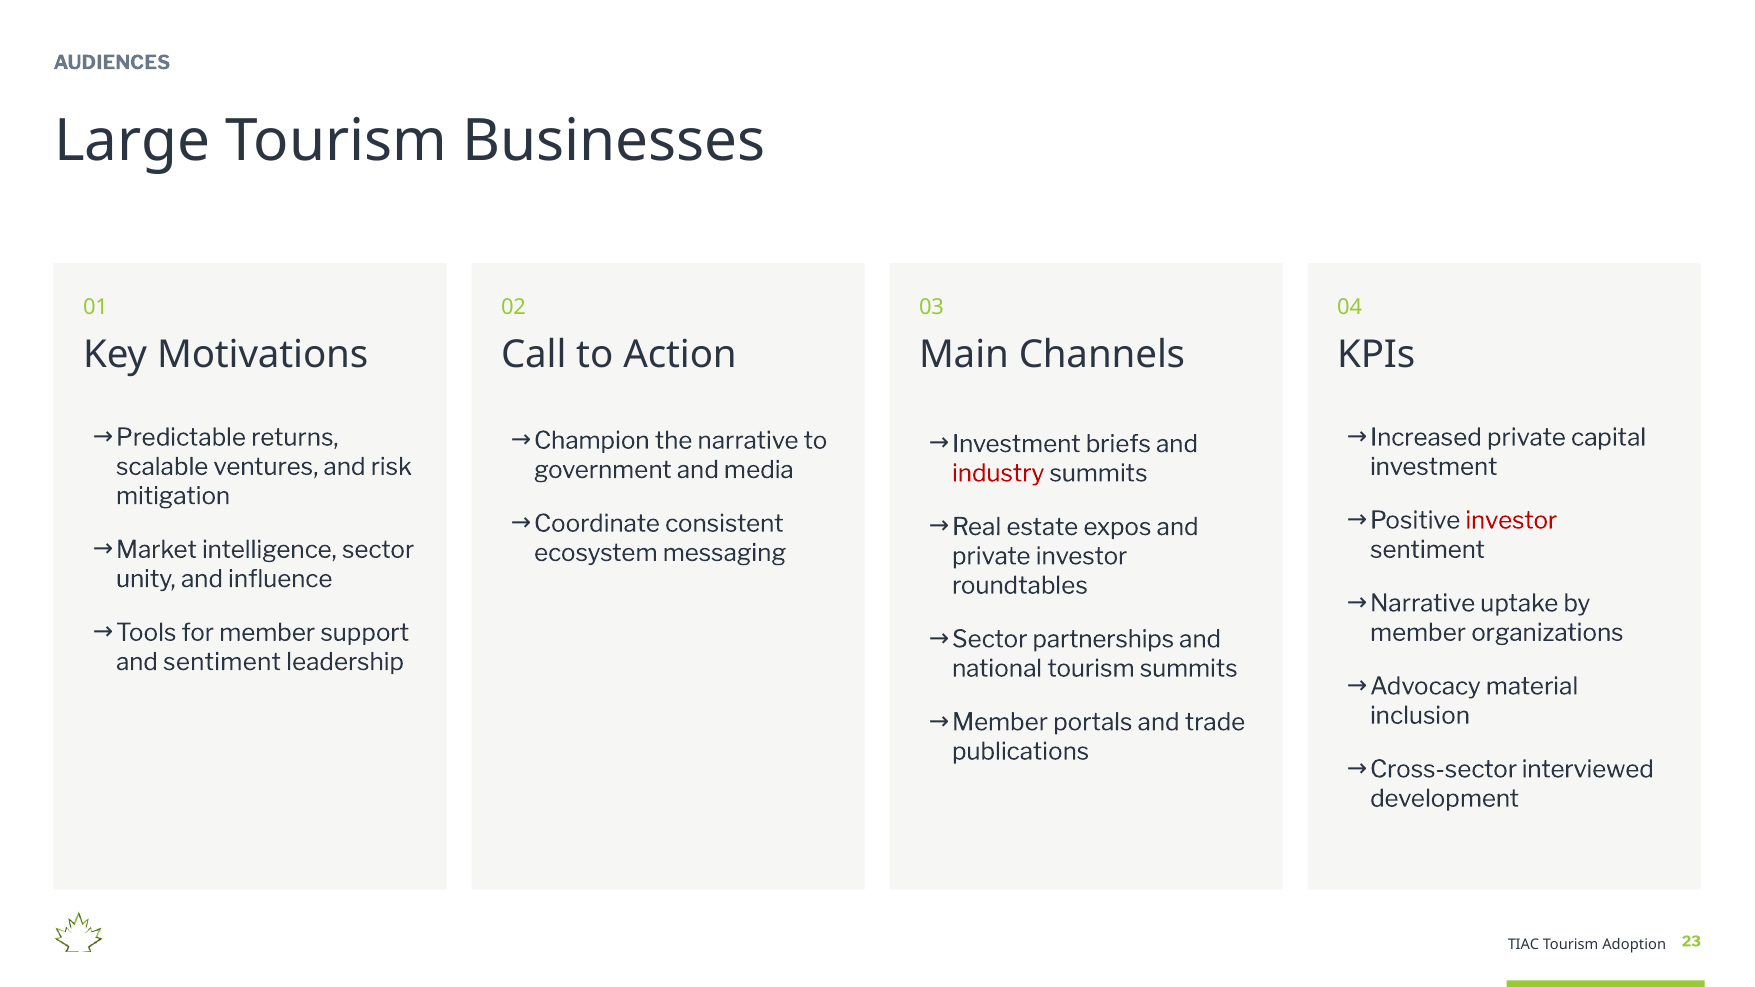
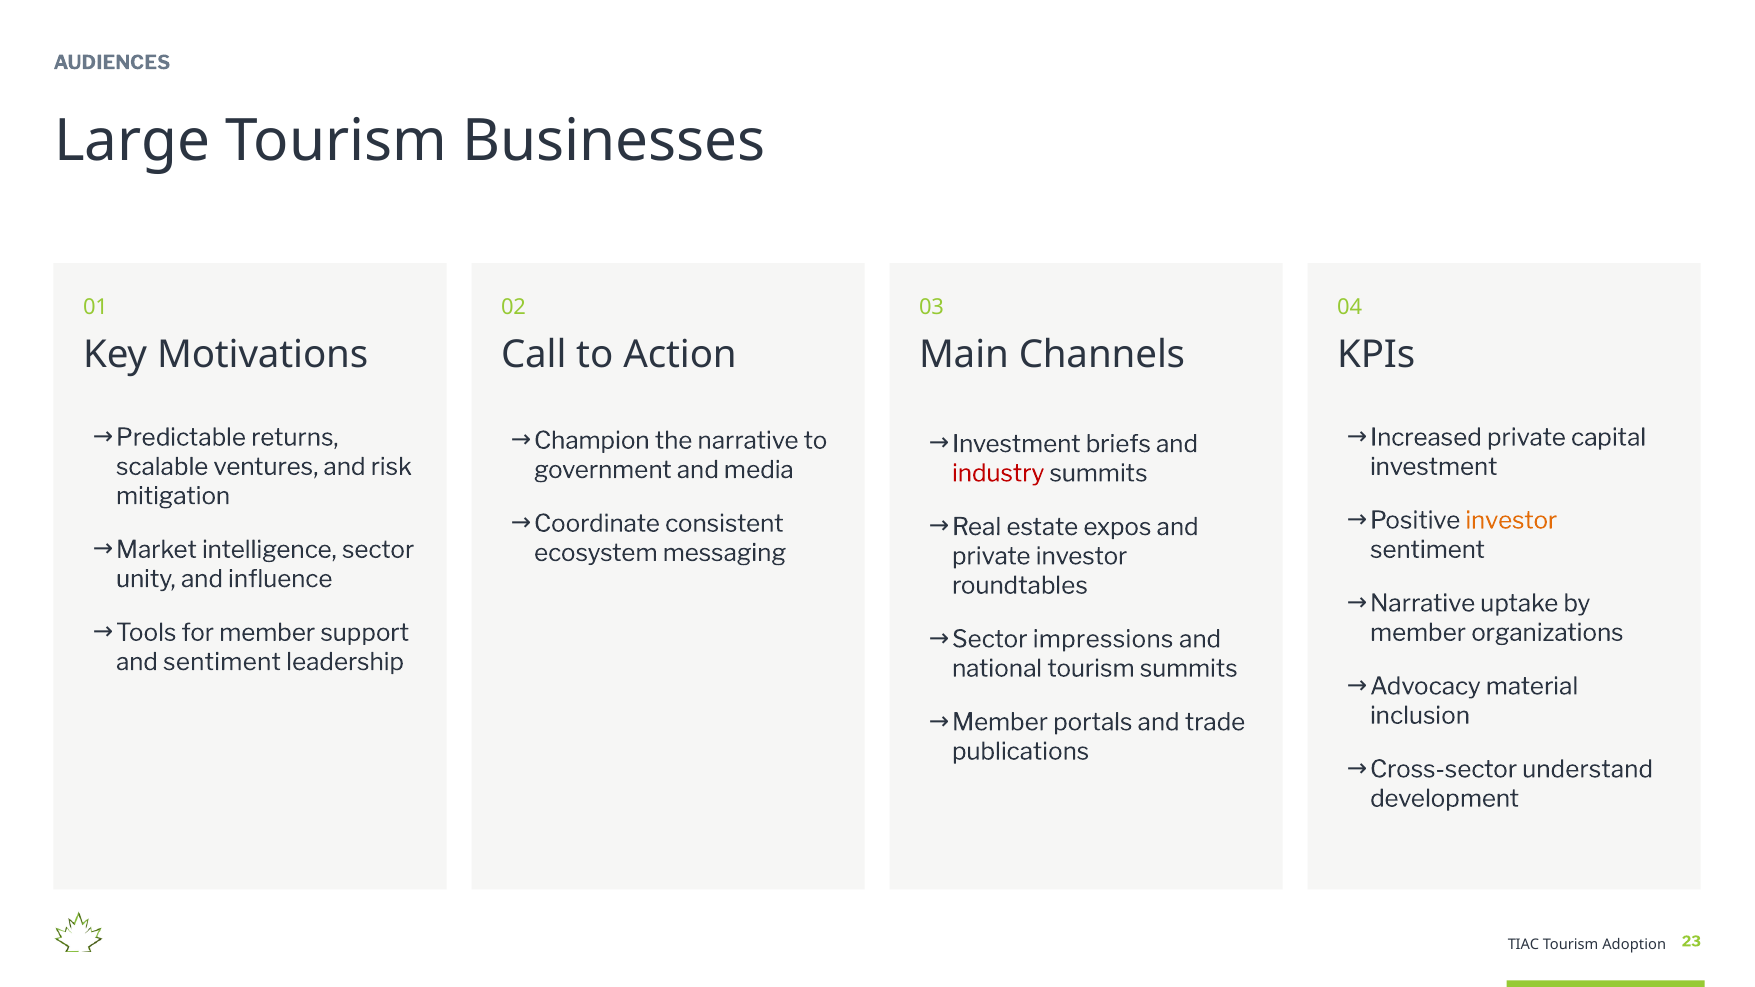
investor at (1511, 521) colour: red -> orange
partnerships: partnerships -> impressions
interviewed: interviewed -> understand
